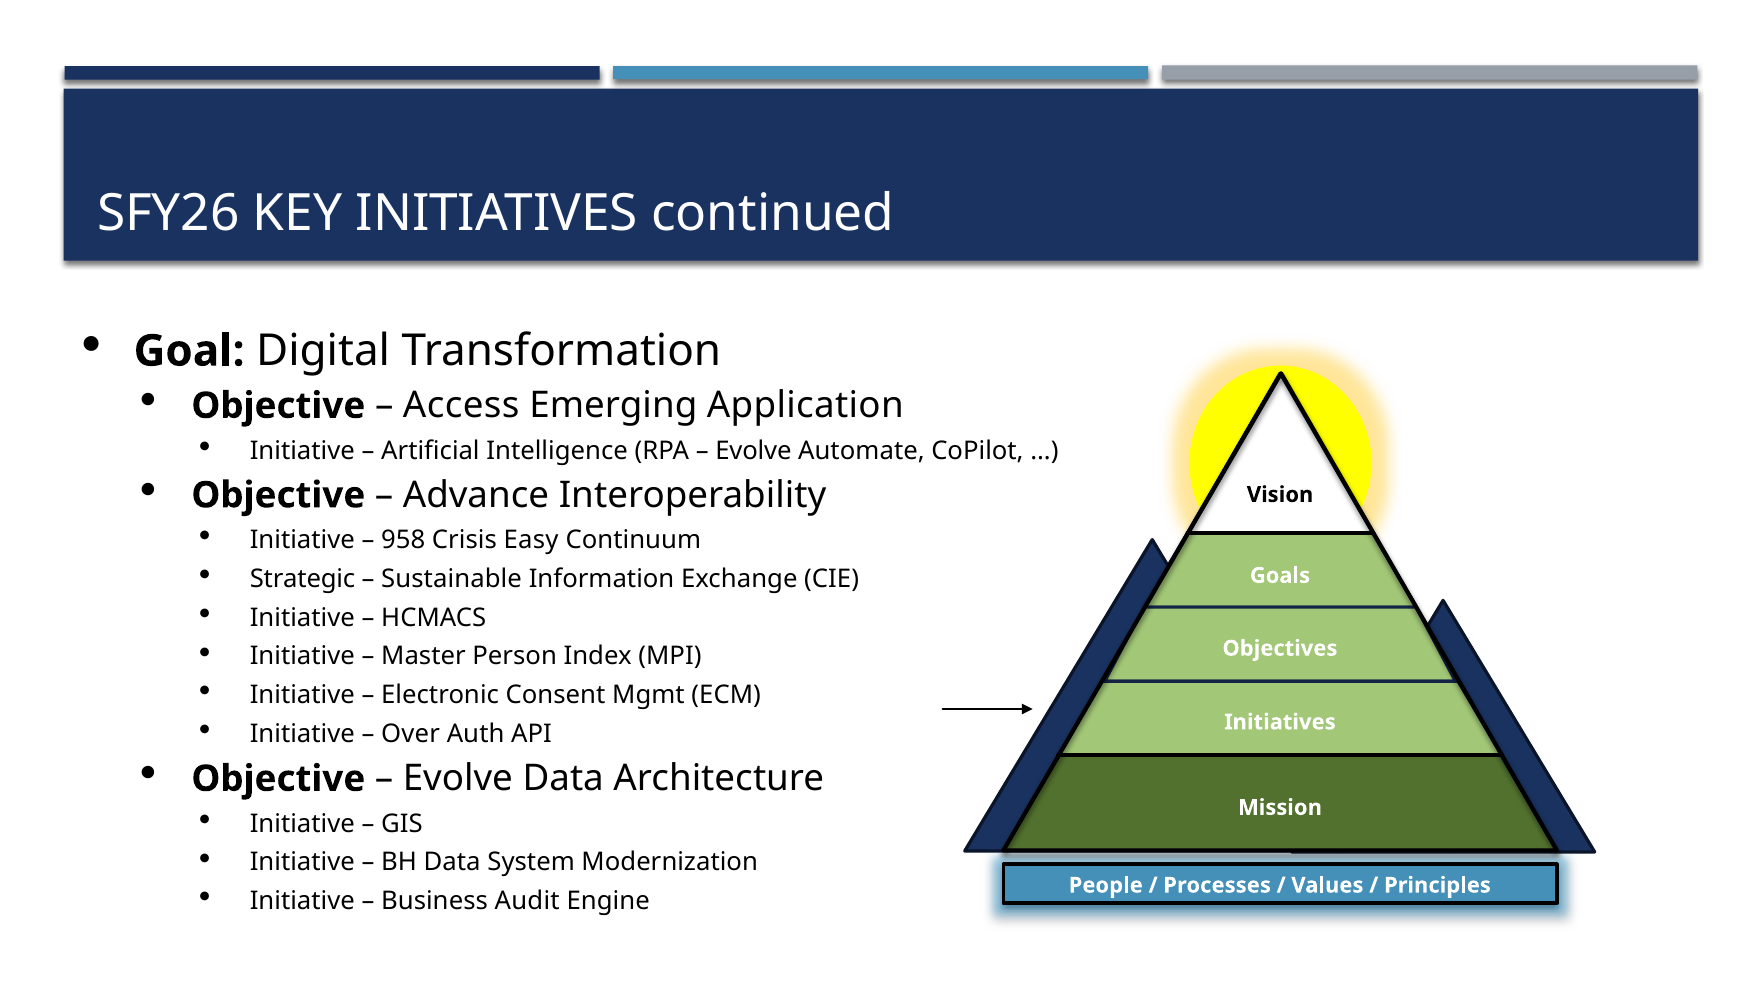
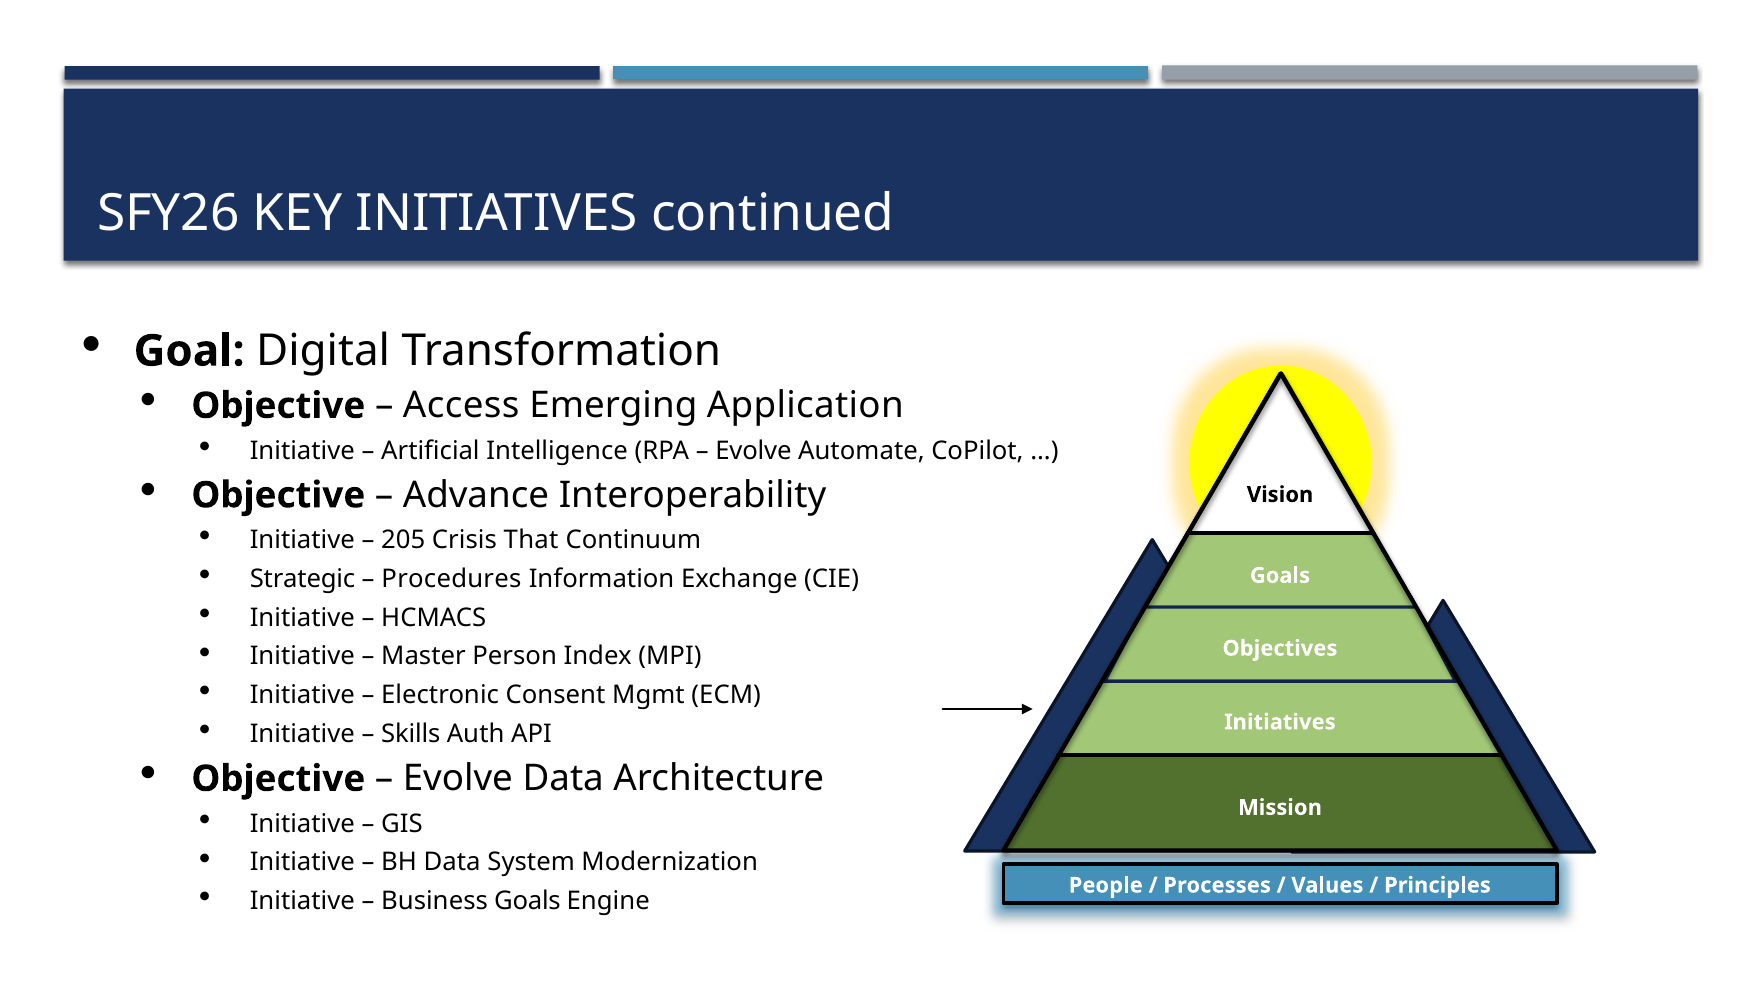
958: 958 -> 205
Easy: Easy -> That
Sustainable: Sustainable -> Procedures
Over: Over -> Skills
Business Audit: Audit -> Goals
